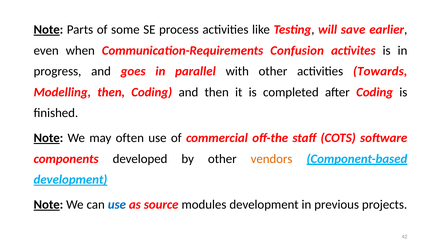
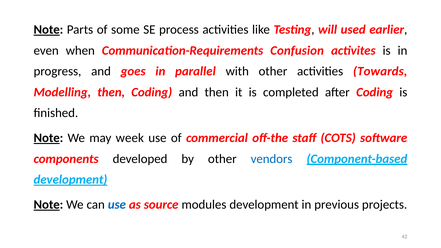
save: save -> used
often: often -> week
vendors colour: orange -> blue
